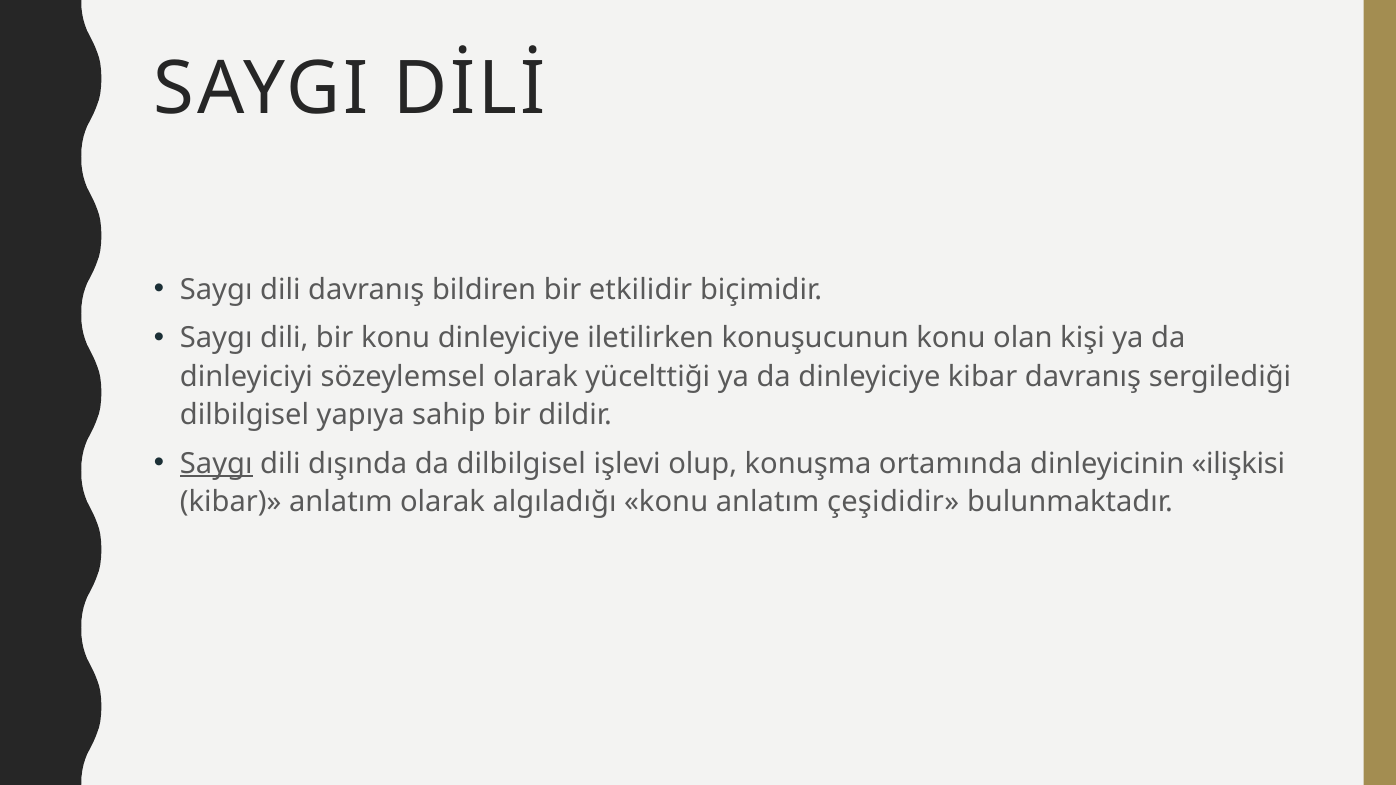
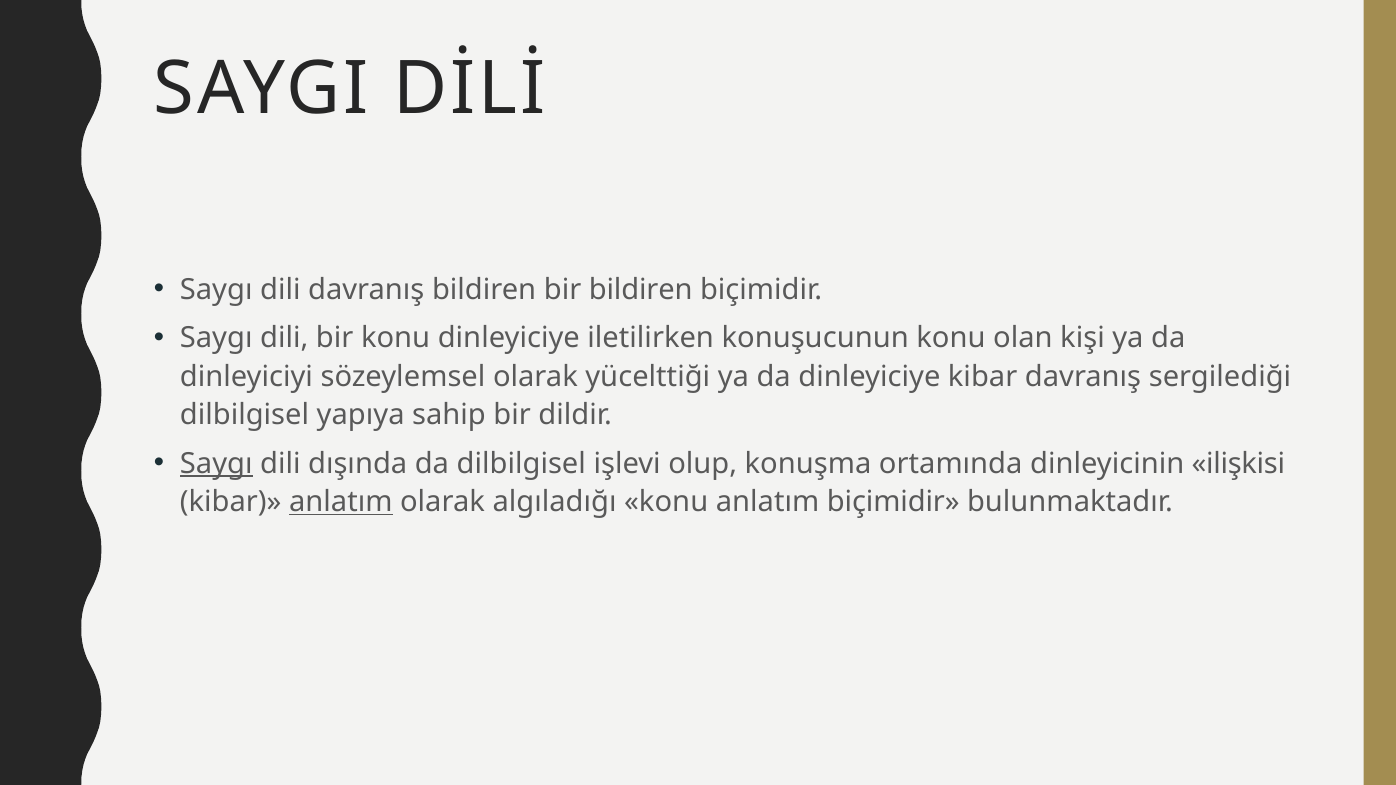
bir etkilidir: etkilidir -> bildiren
anlatım at (341, 502) underline: none -> present
anlatım çeşididir: çeşididir -> biçimidir
